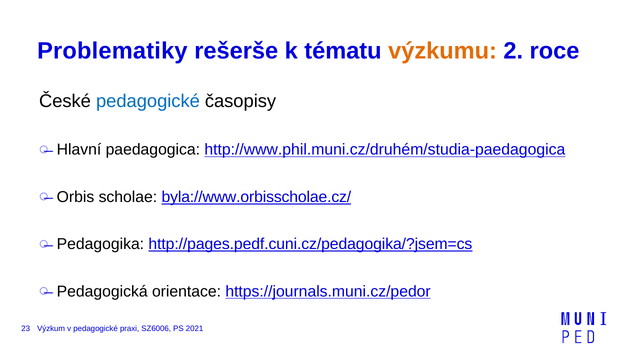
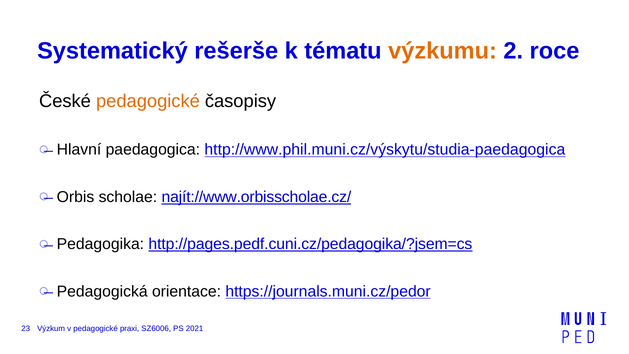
Problematiky: Problematiky -> Systematický
pedagogické at (148, 101) colour: blue -> orange
http://www.phil.muni.cz/druhém/studia-paedagogica: http://www.phil.muni.cz/druhém/studia-paedagogica -> http://www.phil.muni.cz/výskytu/studia-paedagogica
byla://www.orbisscholae.cz/: byla://www.orbisscholae.cz/ -> najít://www.orbisscholae.cz/
